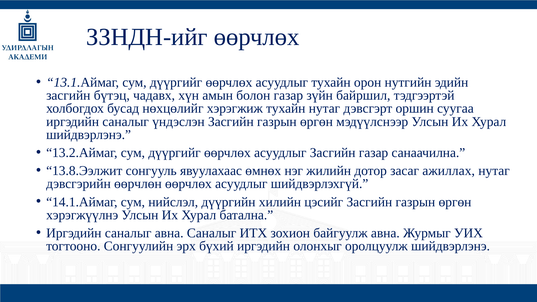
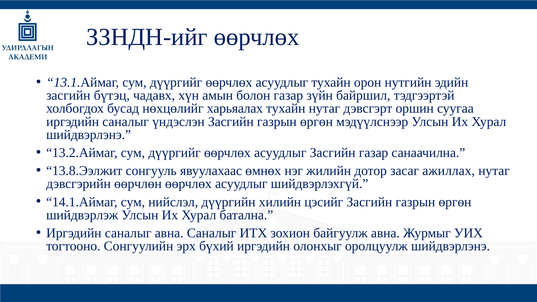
хэрэгжиж: хэрэгжиж -> харьяалах
хэрэгжүүлнэ: хэрэгжүүлнэ -> шийдвэрлэж
